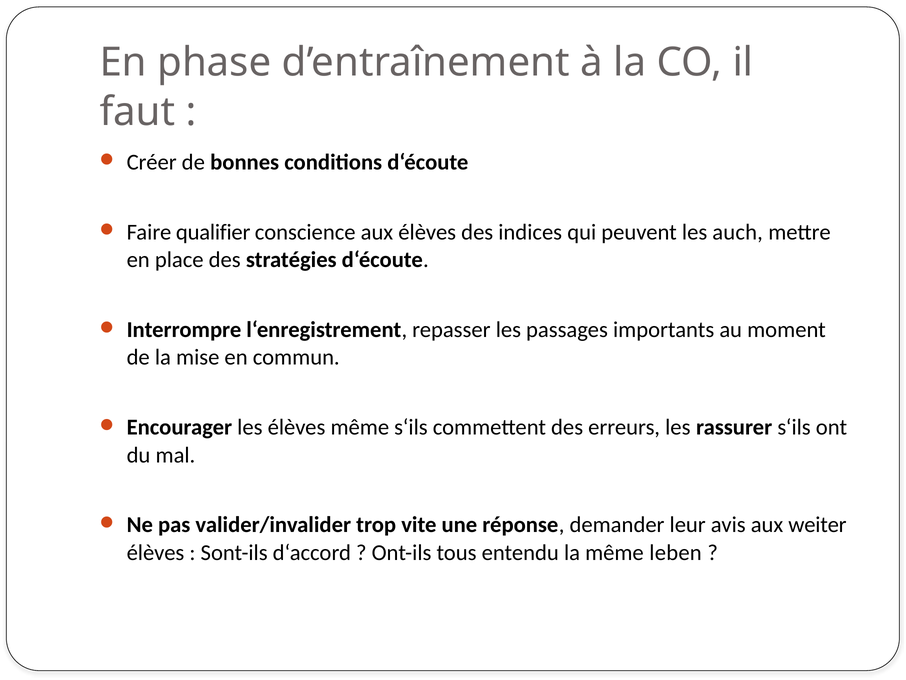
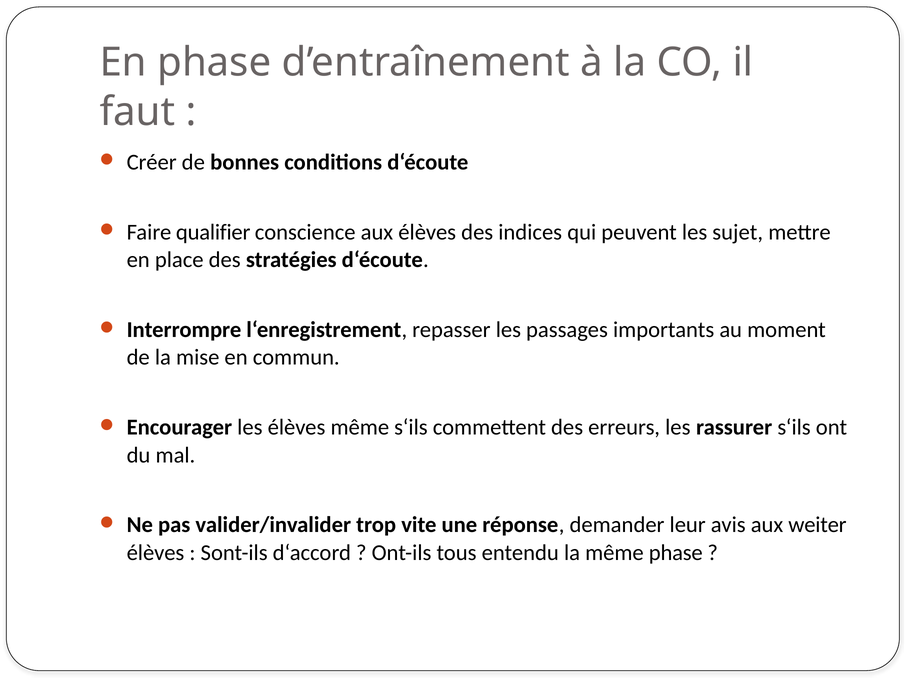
auch: auch -> sujet
même leben: leben -> phase
